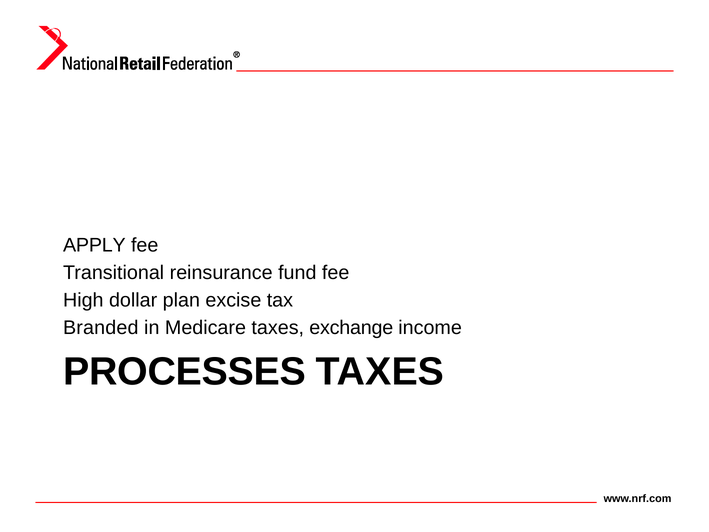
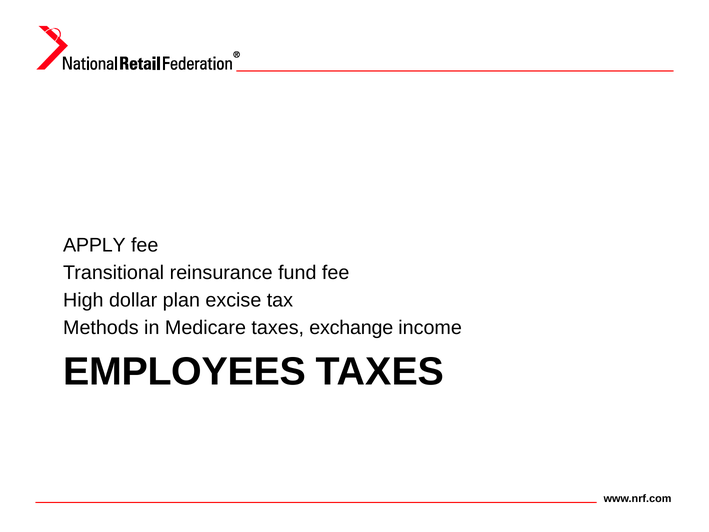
Branded: Branded -> Methods
PROCESSES: PROCESSES -> EMPLOYEES
